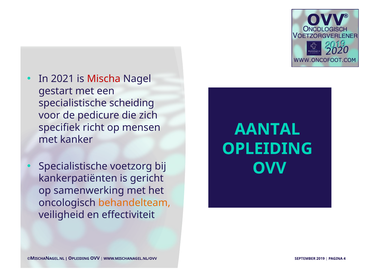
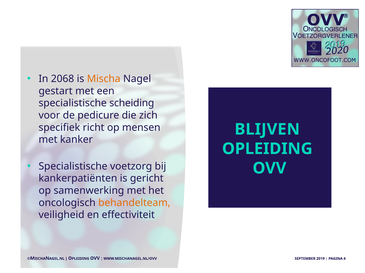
2021: 2021 -> 2068
Mischa colour: red -> orange
AANTAL: AANTAL -> BLIJVEN
